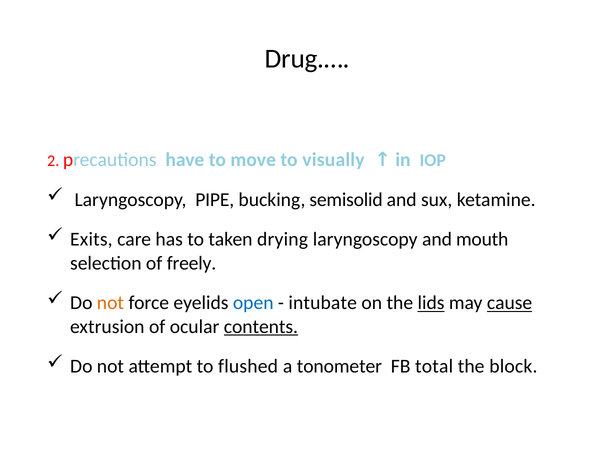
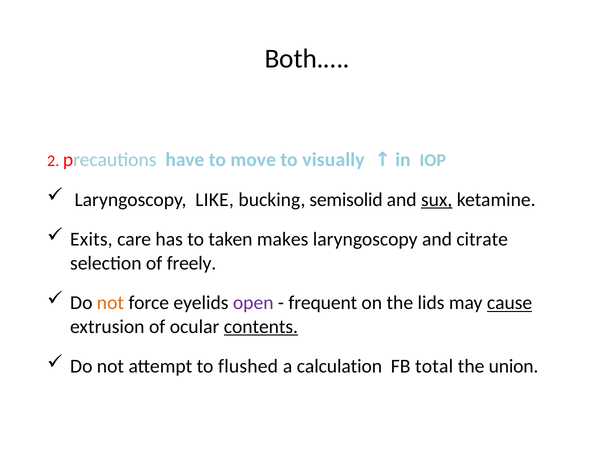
Drug.…: Drug.… -> Both.…
PIPE: PIPE -> LIKE
sux underline: none -> present
drying: drying -> makes
mouth: mouth -> citrate
open colour: blue -> purple
intubate: intubate -> frequent
lids underline: present -> none
tonometer: tonometer -> calculation
block: block -> union
